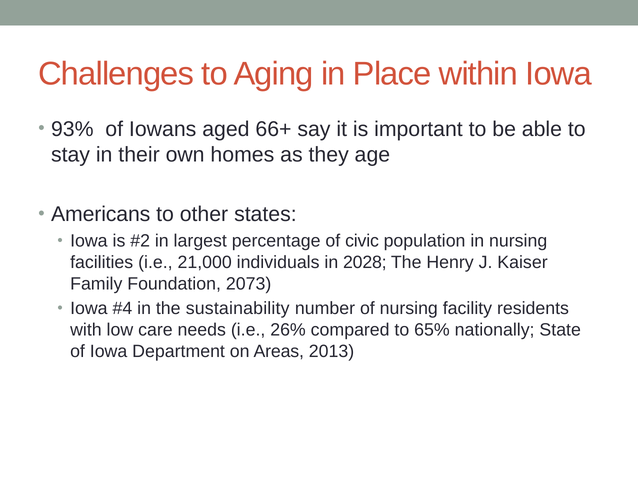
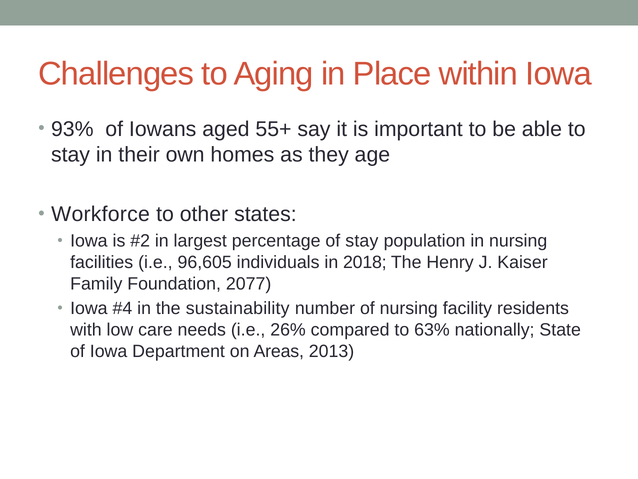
66+: 66+ -> 55+
Americans: Americans -> Workforce
of civic: civic -> stay
21,000: 21,000 -> 96,605
2028: 2028 -> 2018
2073: 2073 -> 2077
65%: 65% -> 63%
